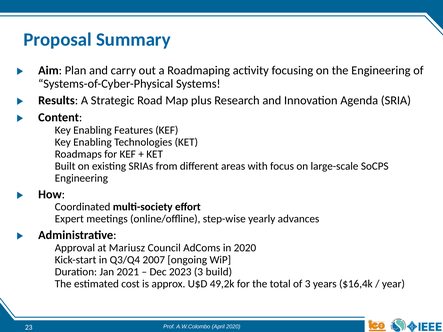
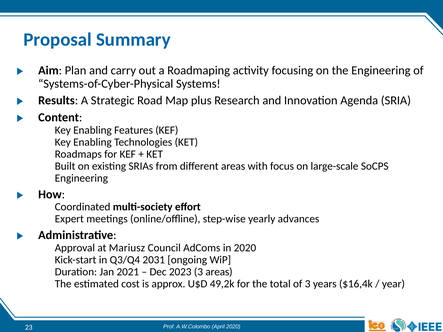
2007: 2007 -> 2031
3 build: build -> areas
